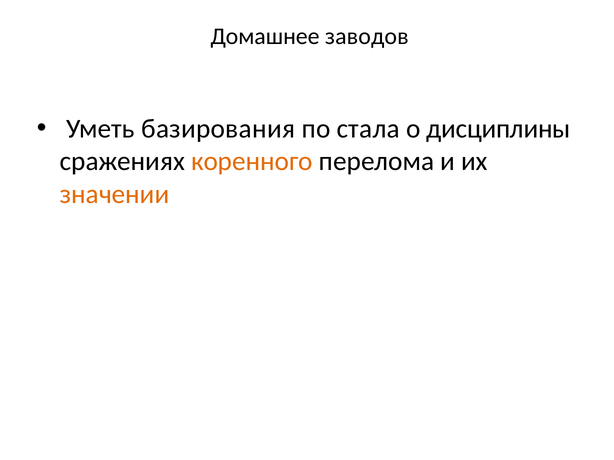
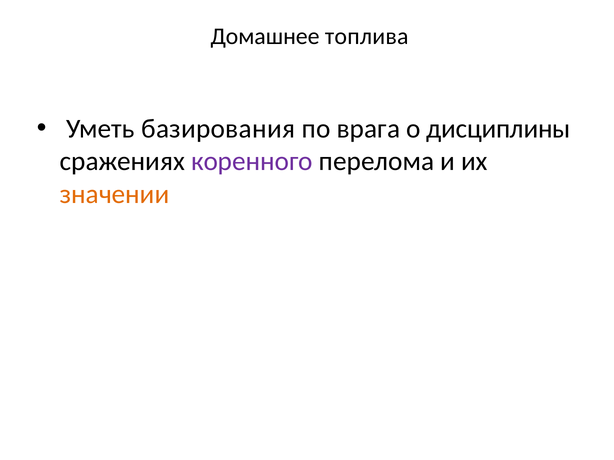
заводов: заводов -> топлива
стала: стала -> врага
коренного colour: orange -> purple
